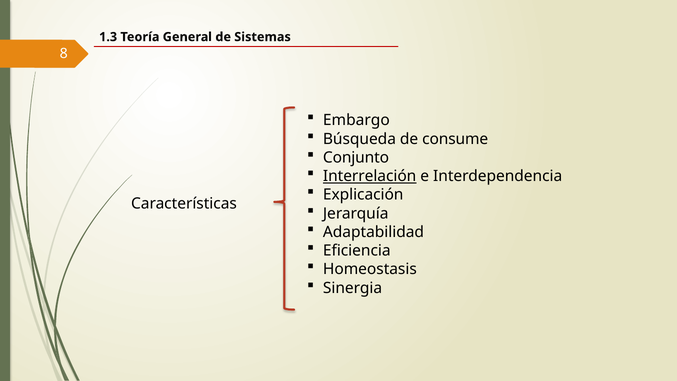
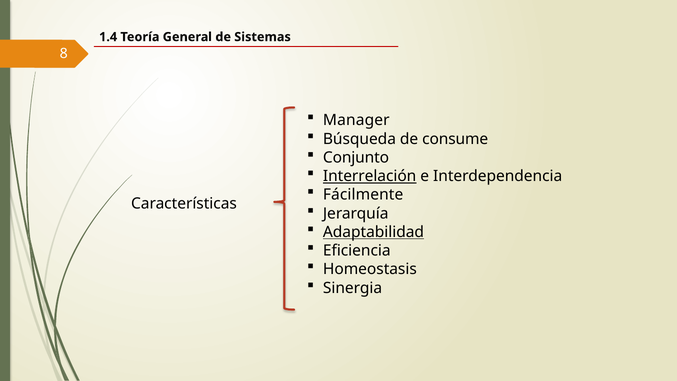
1.3: 1.3 -> 1.4
Embargo: Embargo -> Manager
Explicación: Explicación -> Fácilmente
Adaptabilidad underline: none -> present
